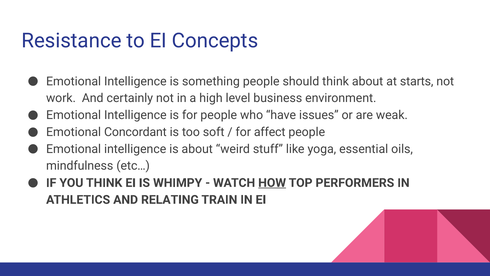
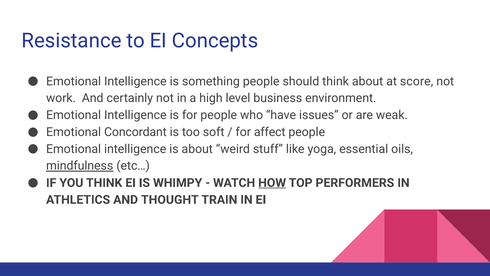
starts: starts -> score
mindfulness underline: none -> present
RELATING: RELATING -> THOUGHT
